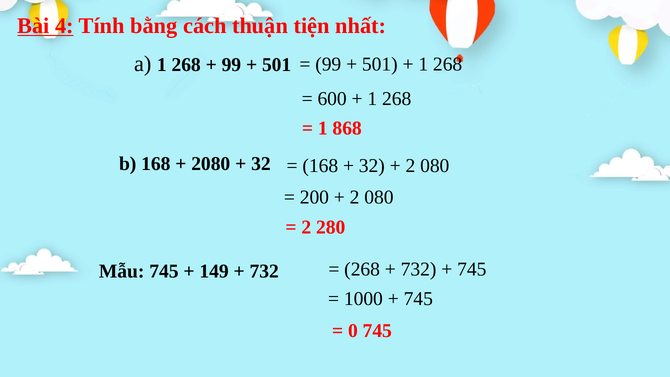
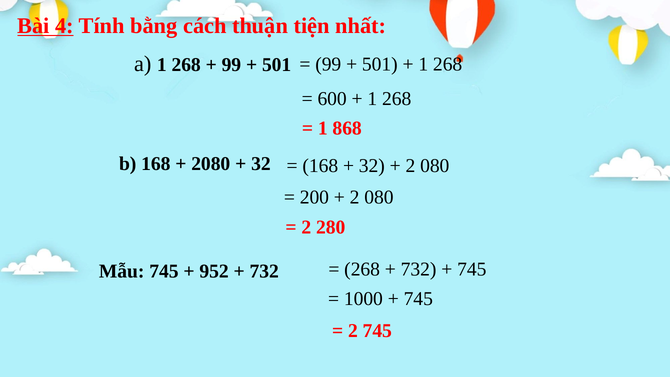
149: 149 -> 952
0 at (353, 331): 0 -> 2
